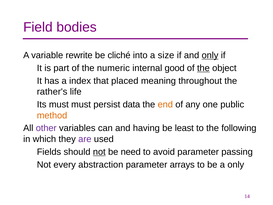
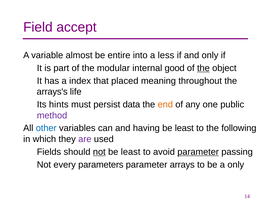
bodies: bodies -> accept
rewrite: rewrite -> almost
cliché: cliché -> entire
size: size -> less
only at (210, 55) underline: present -> none
numeric: numeric -> modular
rather's: rather's -> arrays's
Its must: must -> hints
method colour: orange -> purple
other colour: purple -> blue
need at (131, 152): need -> least
parameter at (198, 152) underline: none -> present
abstraction: abstraction -> parameters
